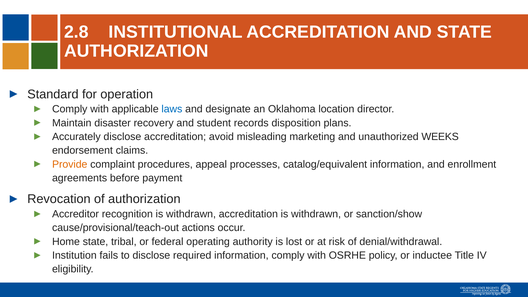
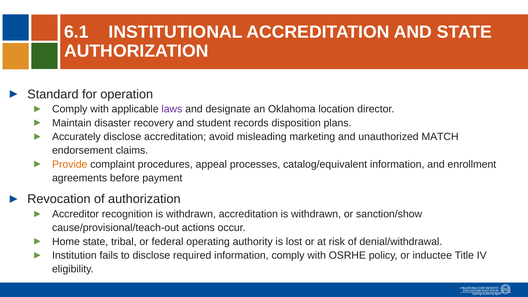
2.8: 2.8 -> 6.1
laws colour: blue -> purple
WEEKS: WEEKS -> MATCH
